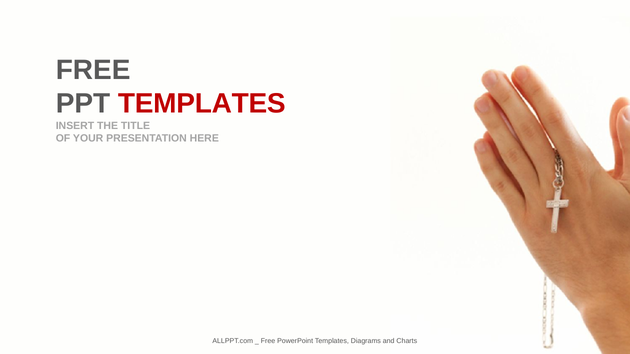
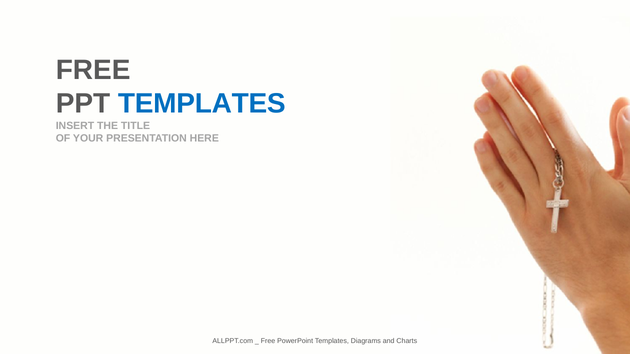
TEMPLATES at (202, 104) colour: red -> blue
